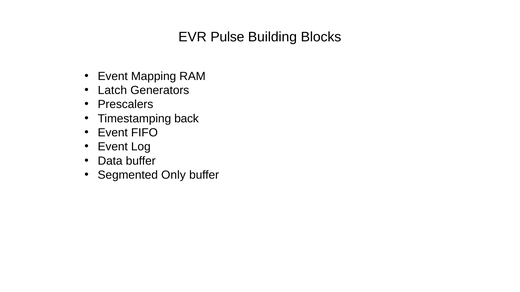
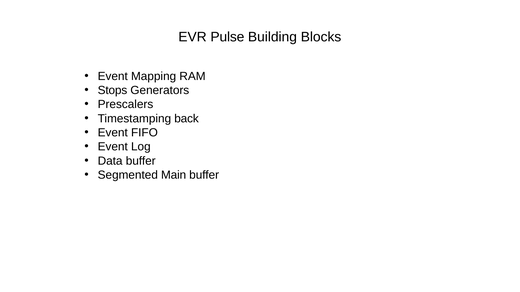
Latch: Latch -> Stops
Only: Only -> Main
